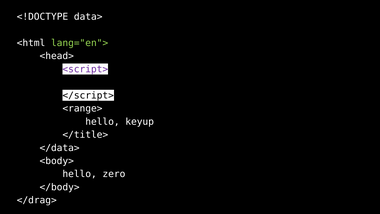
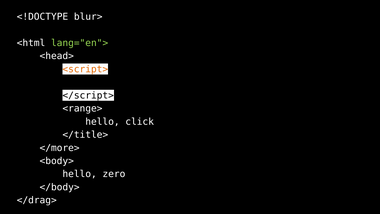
data>: data> -> blur>
<script> colour: purple -> orange
keyup: keyup -> click
</data>: </data> -> </more>
